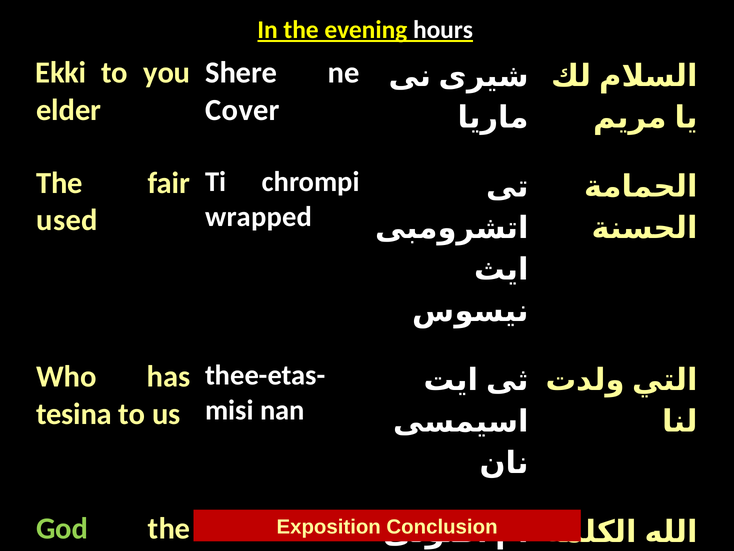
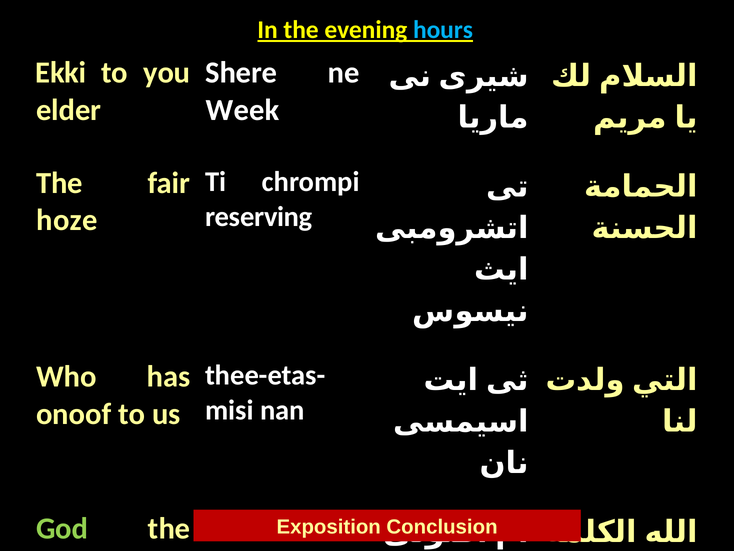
hours colour: white -> light blue
Cover: Cover -> Week
wrapped: wrapped -> reserving
used: used -> hoze
tesina: tesina -> onoof
